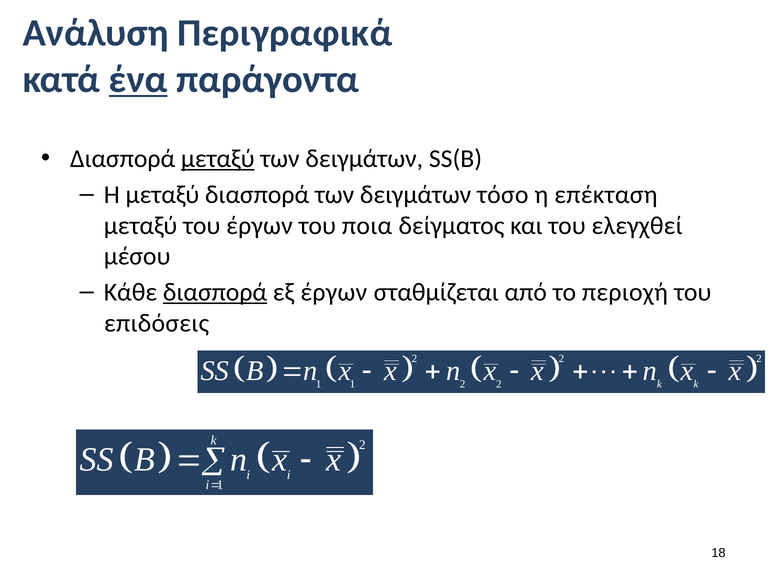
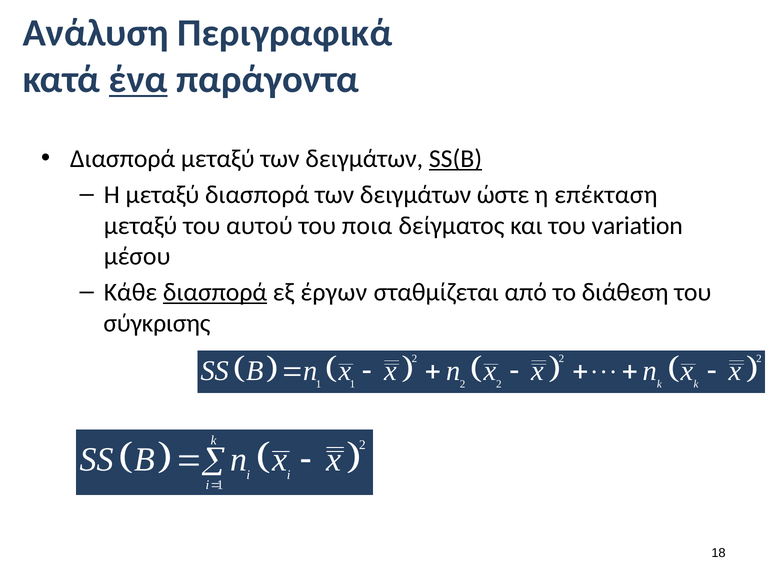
μεταξύ at (218, 159) underline: present -> none
SS(B underline: none -> present
τόσο: τόσο -> ώστε
του έργων: έργων -> αυτού
ελεγχθεί: ελεγχθεί -> variation
περιοχή: περιοχή -> διάθεση
επιδόσεις: επιδόσεις -> σύγκρισης
